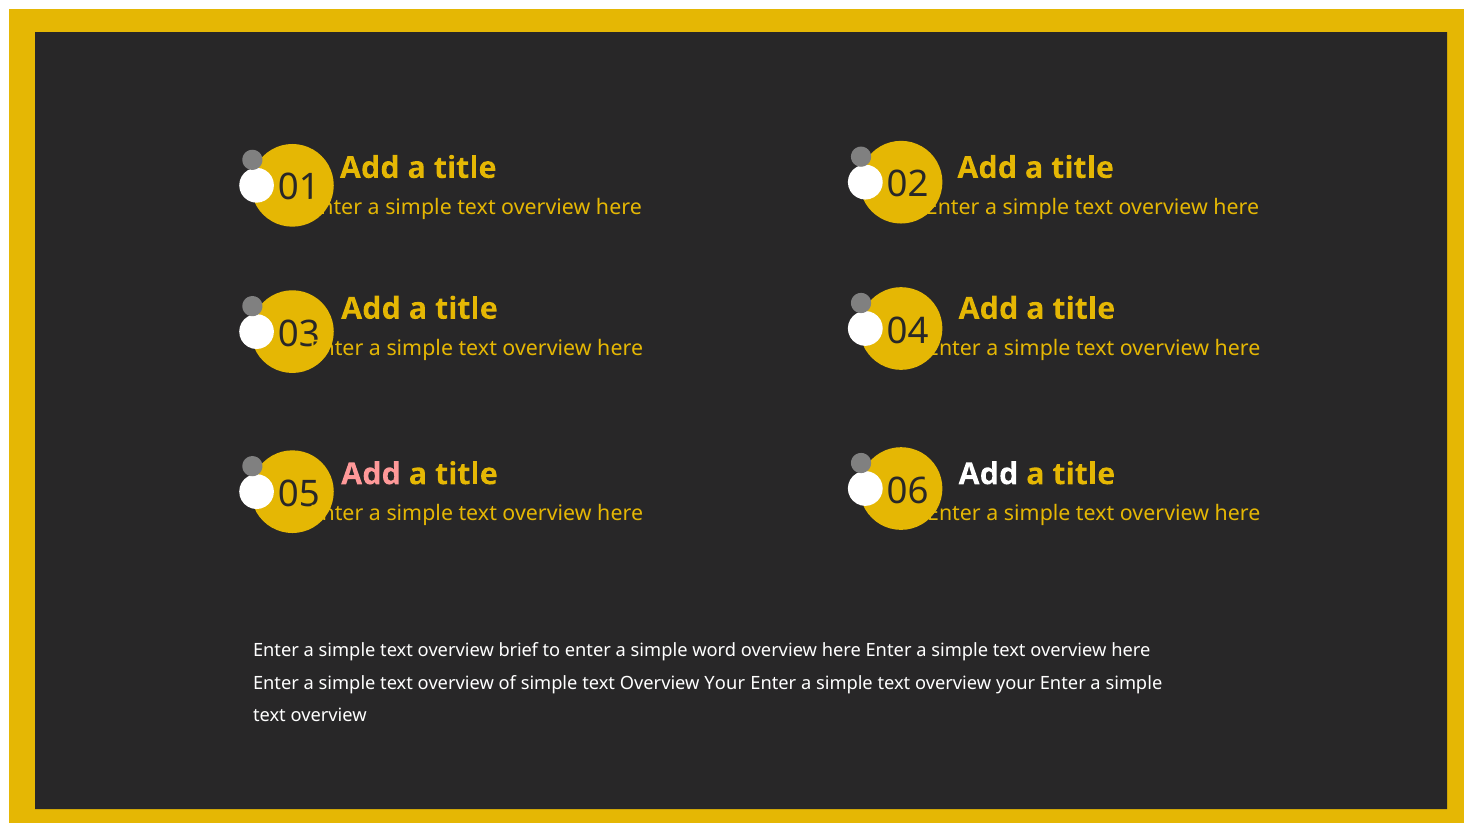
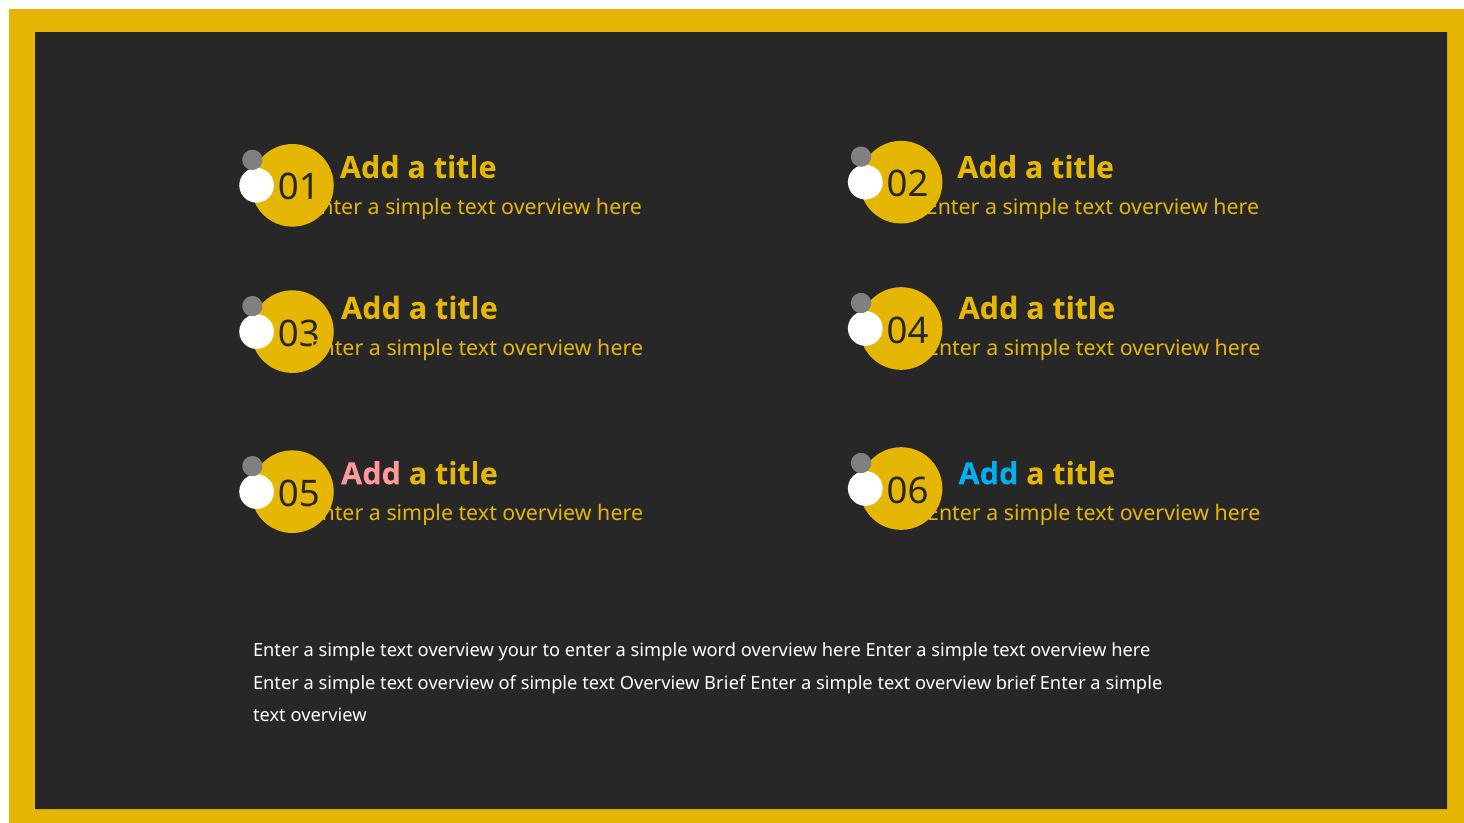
Add at (988, 474) colour: white -> light blue
brief: brief -> your
Your at (725, 683): Your -> Brief
your at (1016, 683): your -> brief
